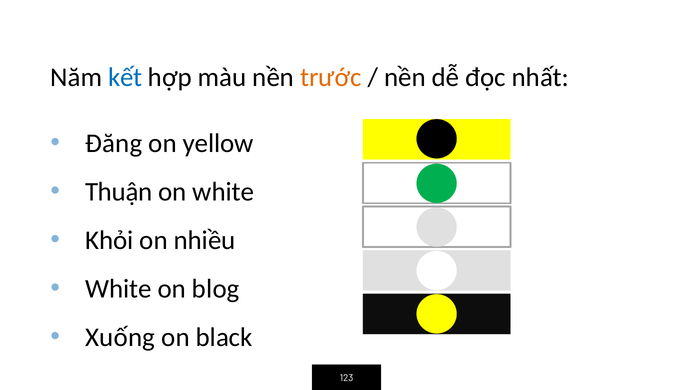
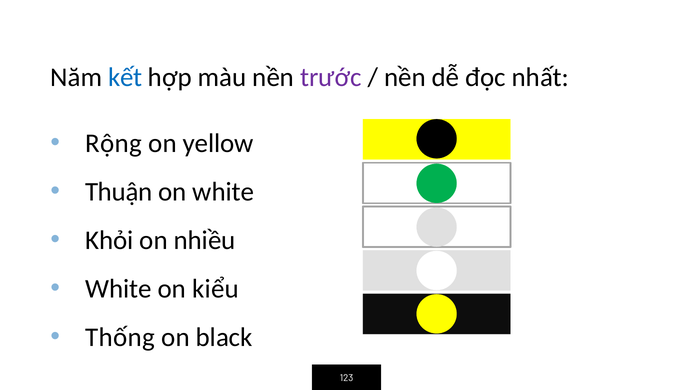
trước colour: orange -> purple
Đăng: Đăng -> Rộng
blog: blog -> kiểu
Xuống: Xuống -> Thống
